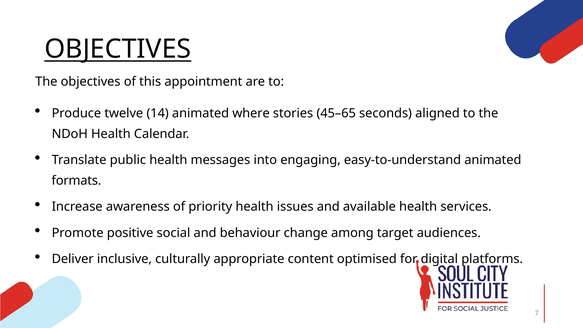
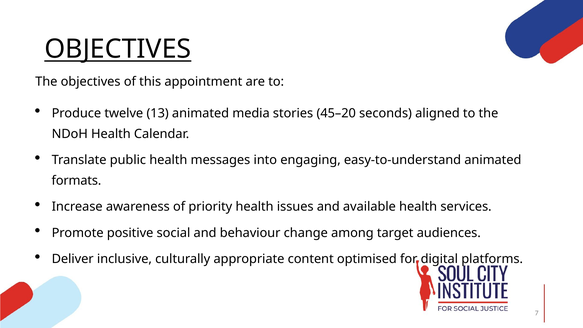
14: 14 -> 13
where: where -> media
45–65: 45–65 -> 45–20
